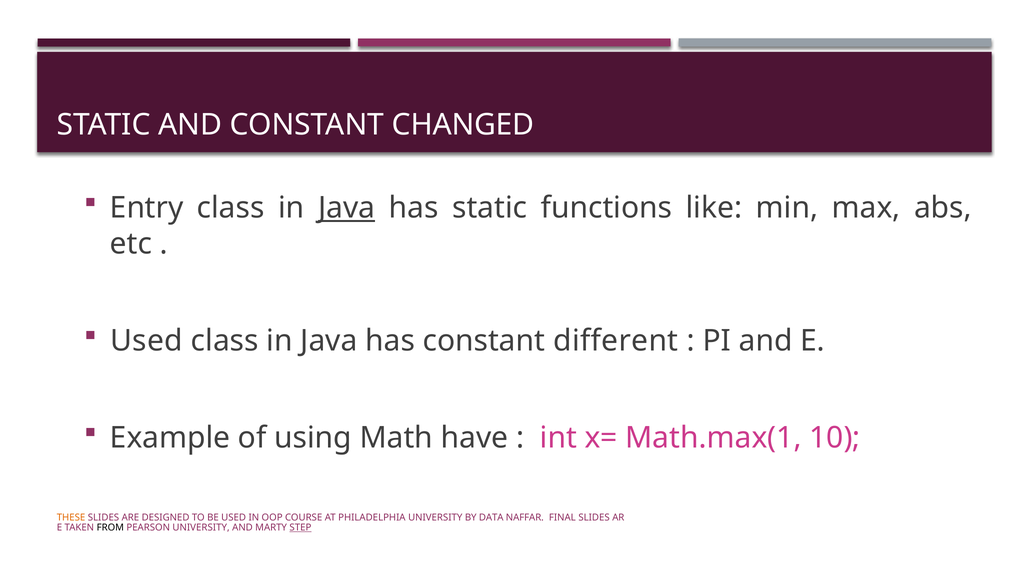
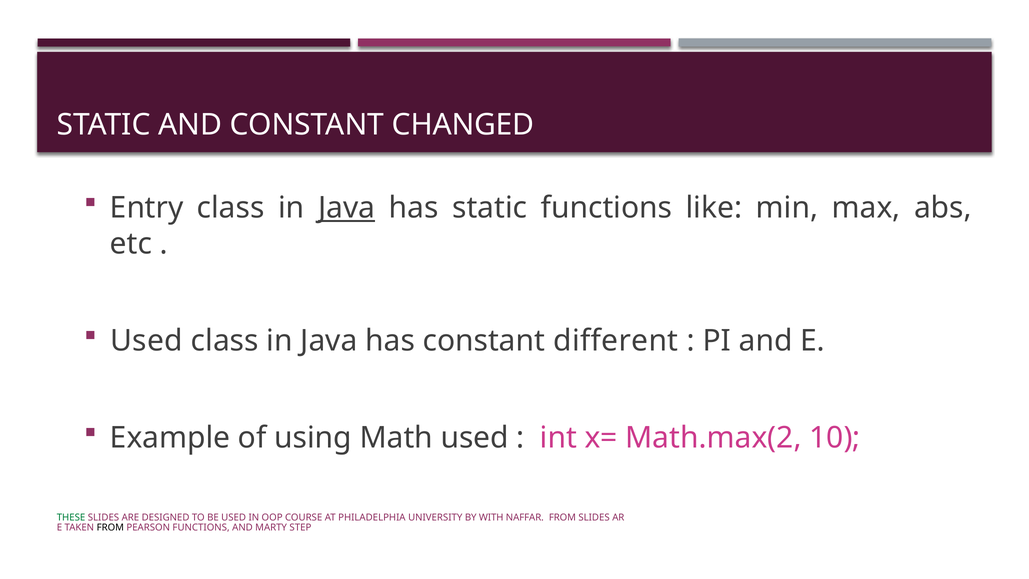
Math have: have -> used
Math.max(1: Math.max(1 -> Math.max(2
THESE colour: orange -> green
DATA: DATA -> WITH
NAFFAR FINAL: FINAL -> FROM
PEARSON UNIVERSITY: UNIVERSITY -> FUNCTIONS
STEP underline: present -> none
